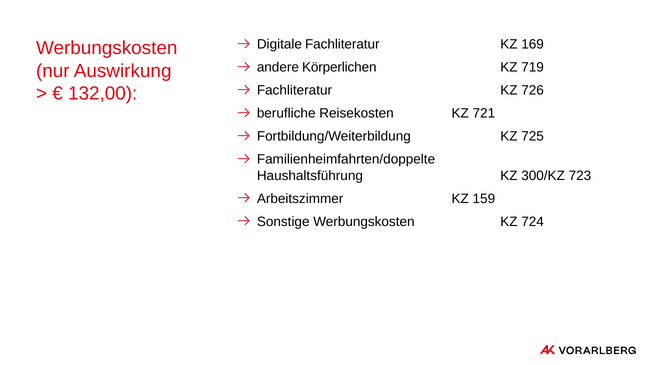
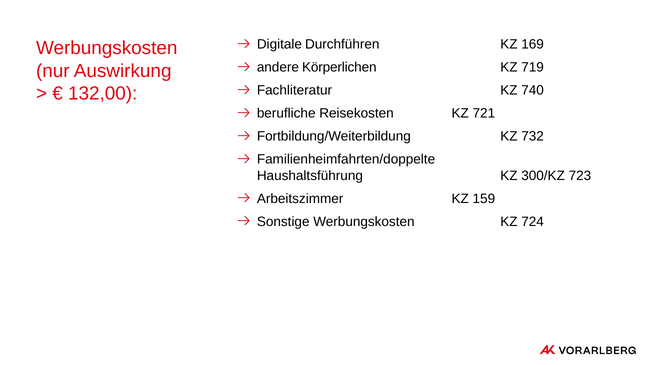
Digitale Fachliteratur: Fachliteratur -> Durchführen
726: 726 -> 740
725: 725 -> 732
